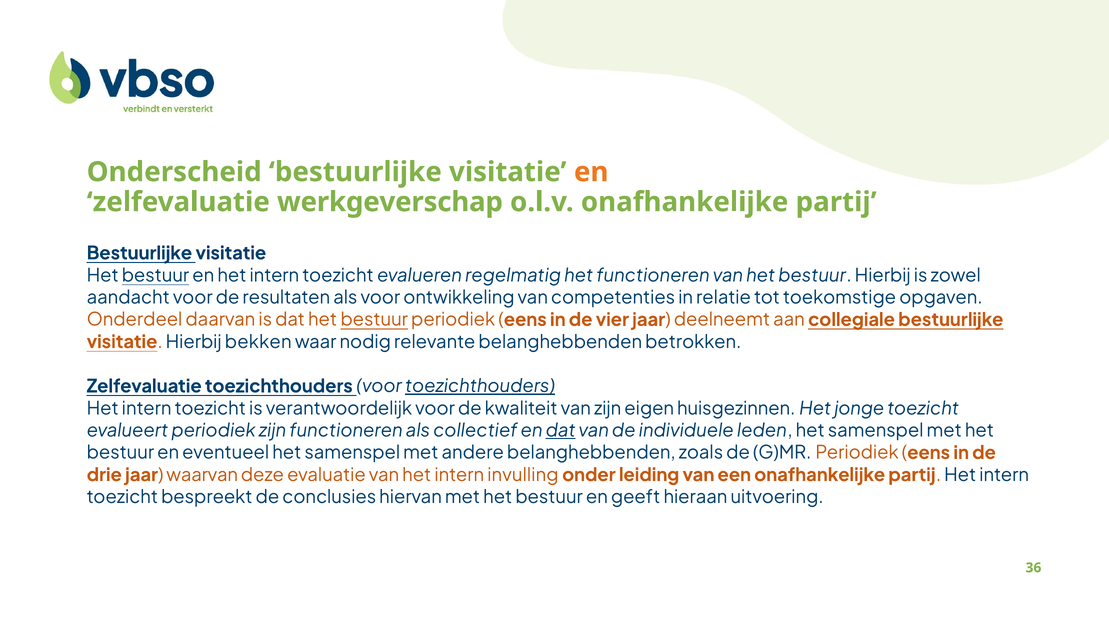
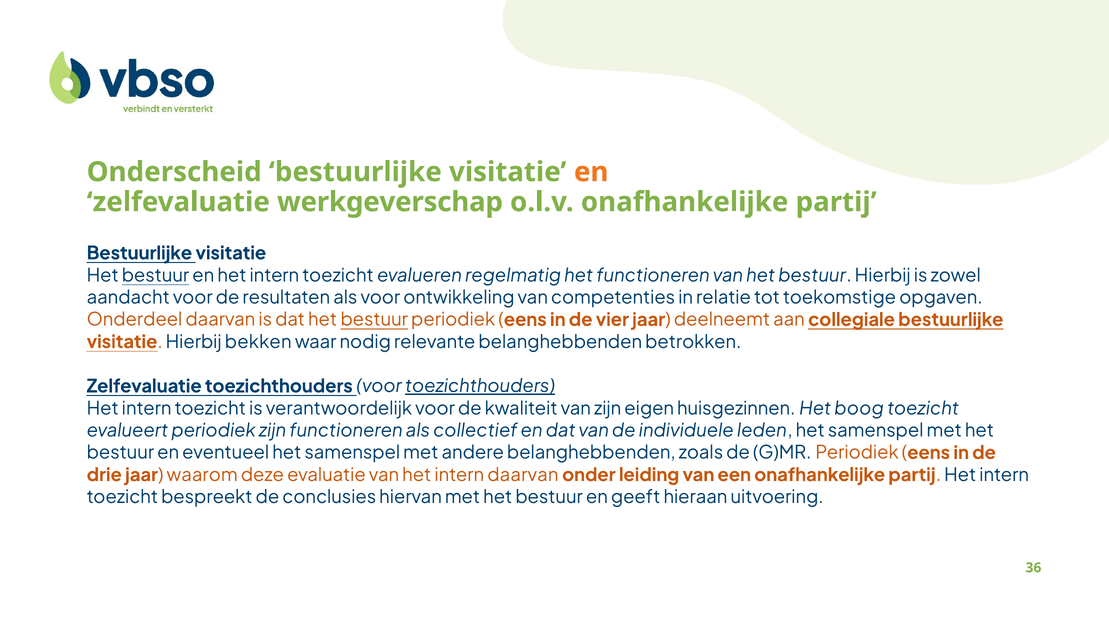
jonge: jonge -> boog
dat at (561, 431) underline: present -> none
waarvan: waarvan -> waarom
intern invulling: invulling -> daarvan
